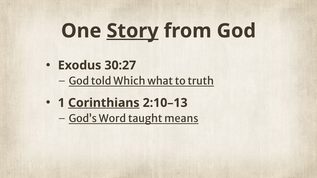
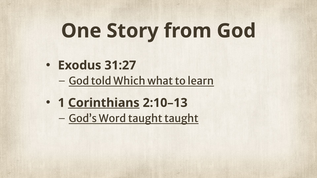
Story underline: present -> none
30:27: 30:27 -> 31:27
truth: truth -> learn
taught means: means -> taught
